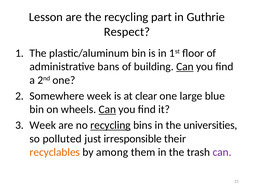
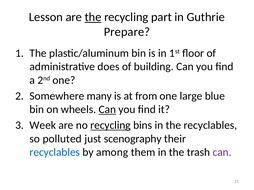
the at (93, 17) underline: none -> present
Respect: Respect -> Prepare
bans: bans -> does
Can at (185, 67) underline: present -> none
Somewhere week: week -> many
clear: clear -> from
the universities: universities -> recyclables
irresponsible: irresponsible -> scenography
recyclables at (55, 153) colour: orange -> blue
